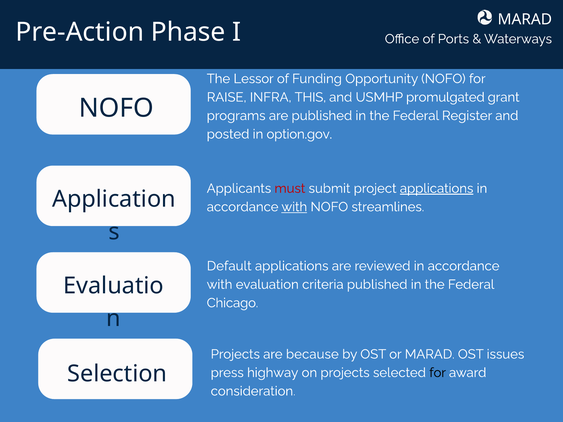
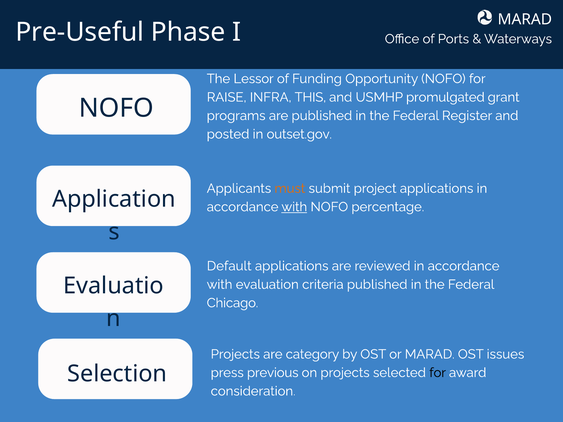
Pre-Action: Pre-Action -> Pre-Useful
option.gov: option.gov -> outset.gov
must colour: red -> orange
applications at (437, 189) underline: present -> none
streamlines: streamlines -> percentage
because: because -> category
highway: highway -> previous
